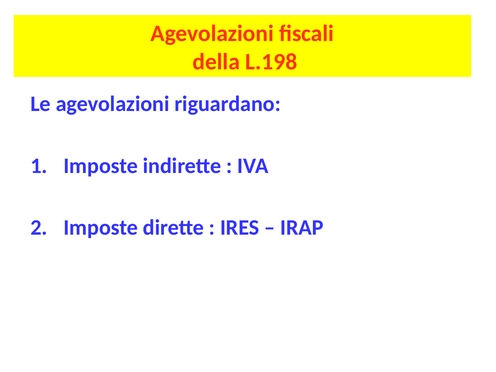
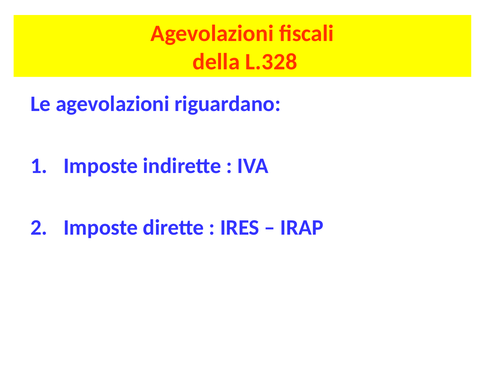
L.198: L.198 -> L.328
